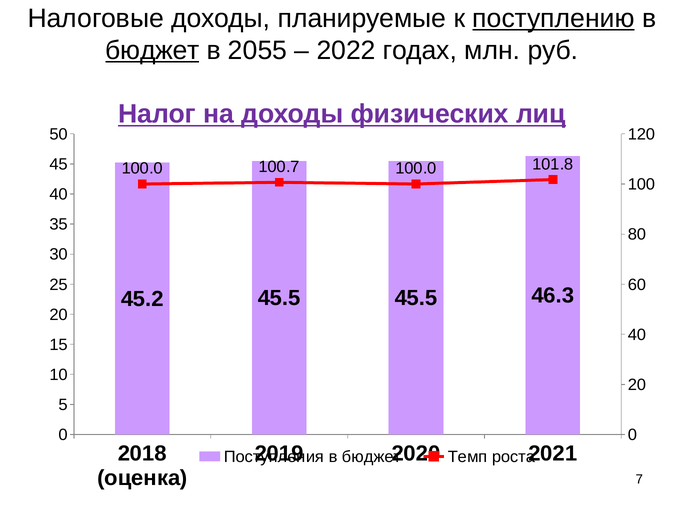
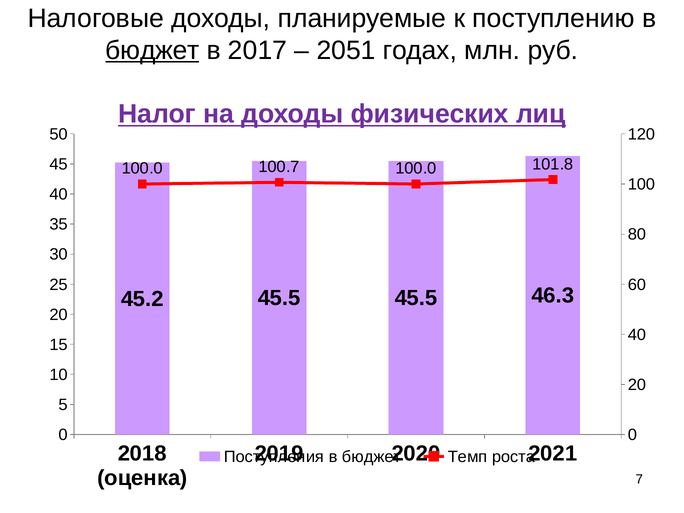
поступлению underline: present -> none
2055: 2055 -> 2017
2022: 2022 -> 2051
